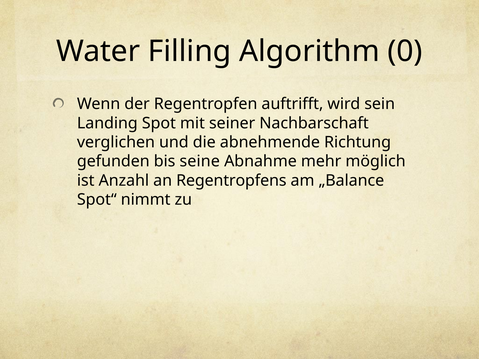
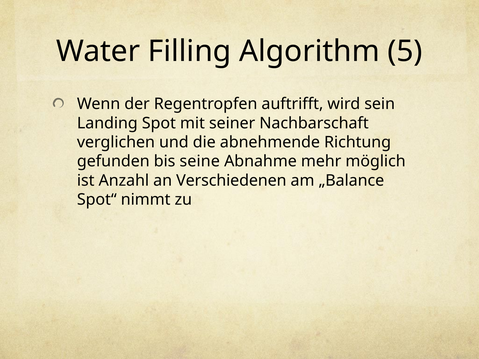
0: 0 -> 5
Regentropfens: Regentropfens -> Verschiedenen
